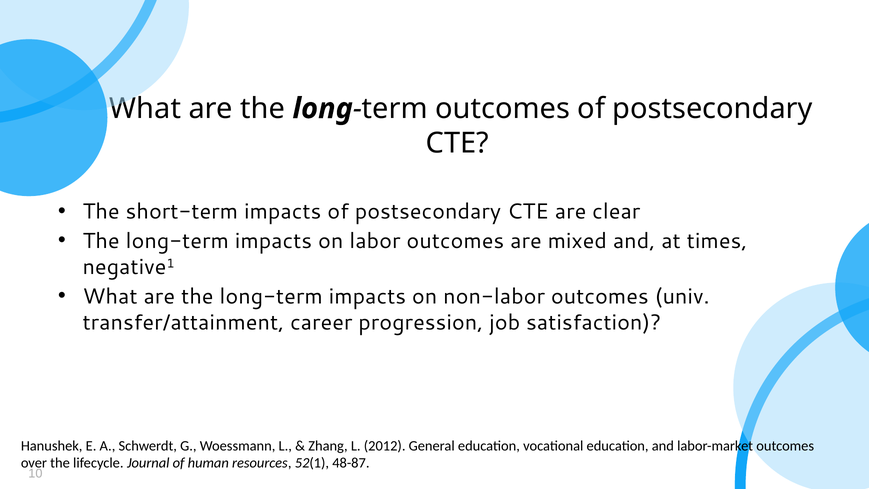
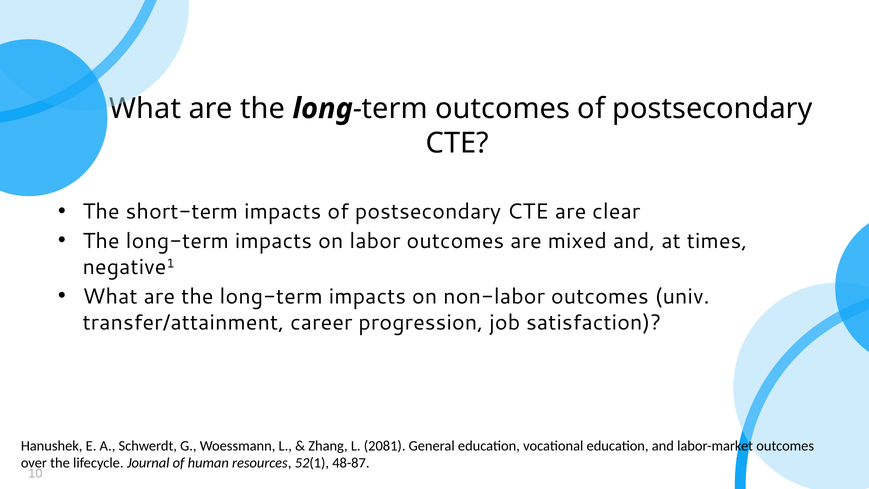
2012: 2012 -> 2081
